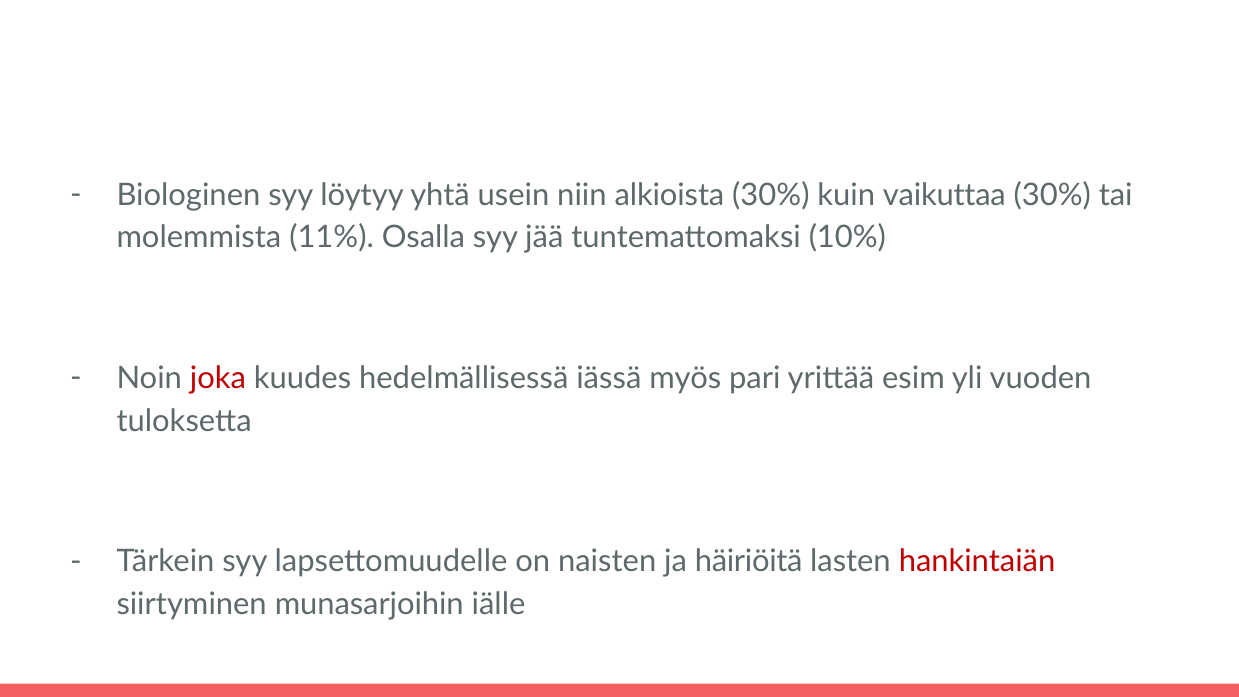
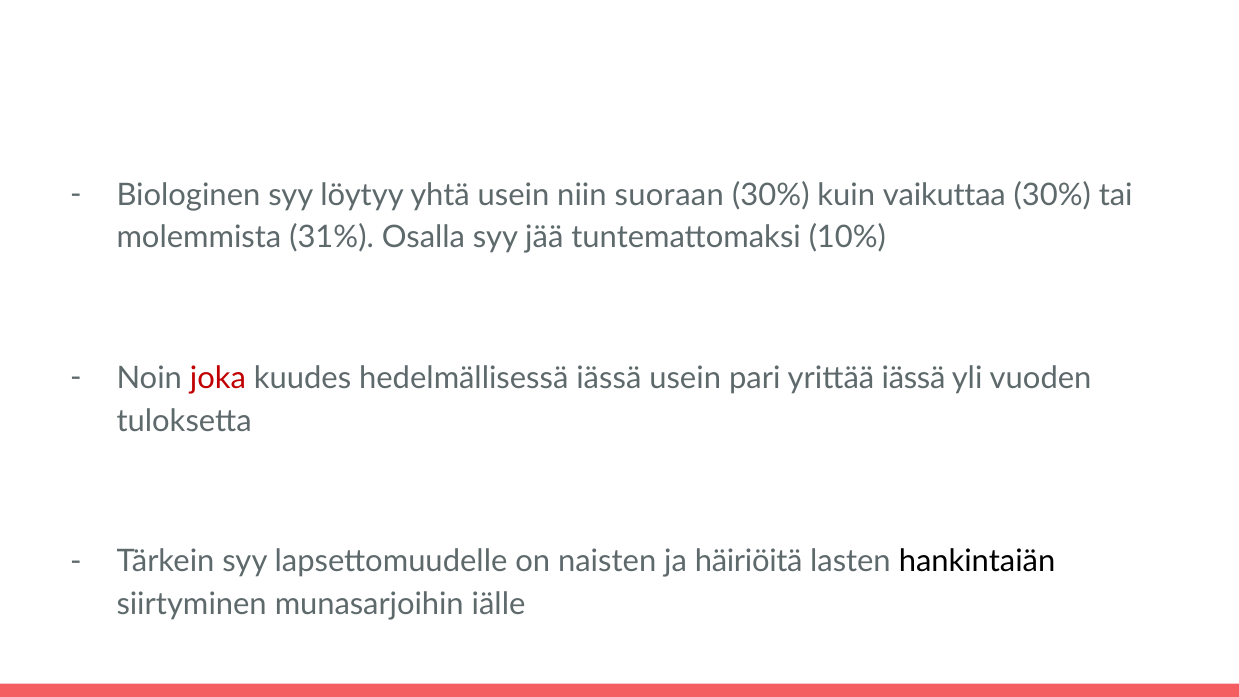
alkioista: alkioista -> suoraan
11%: 11% -> 31%
iässä myös: myös -> usein
yrittää esim: esim -> iässä
hankintaiän colour: red -> black
